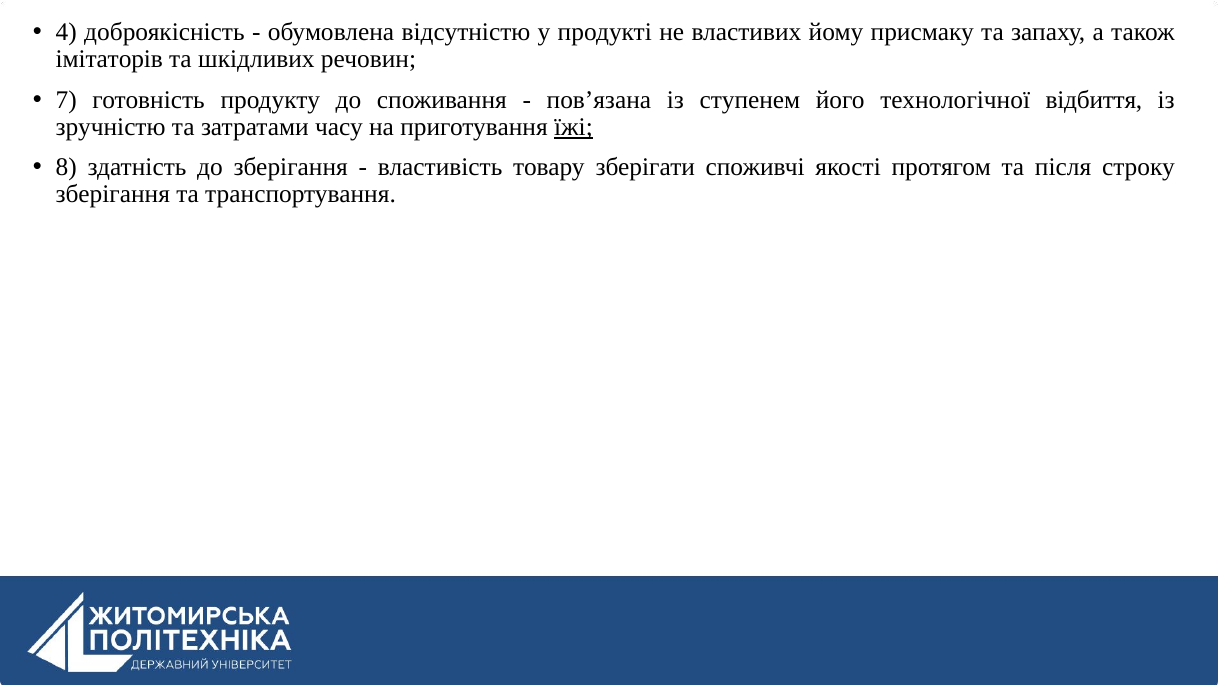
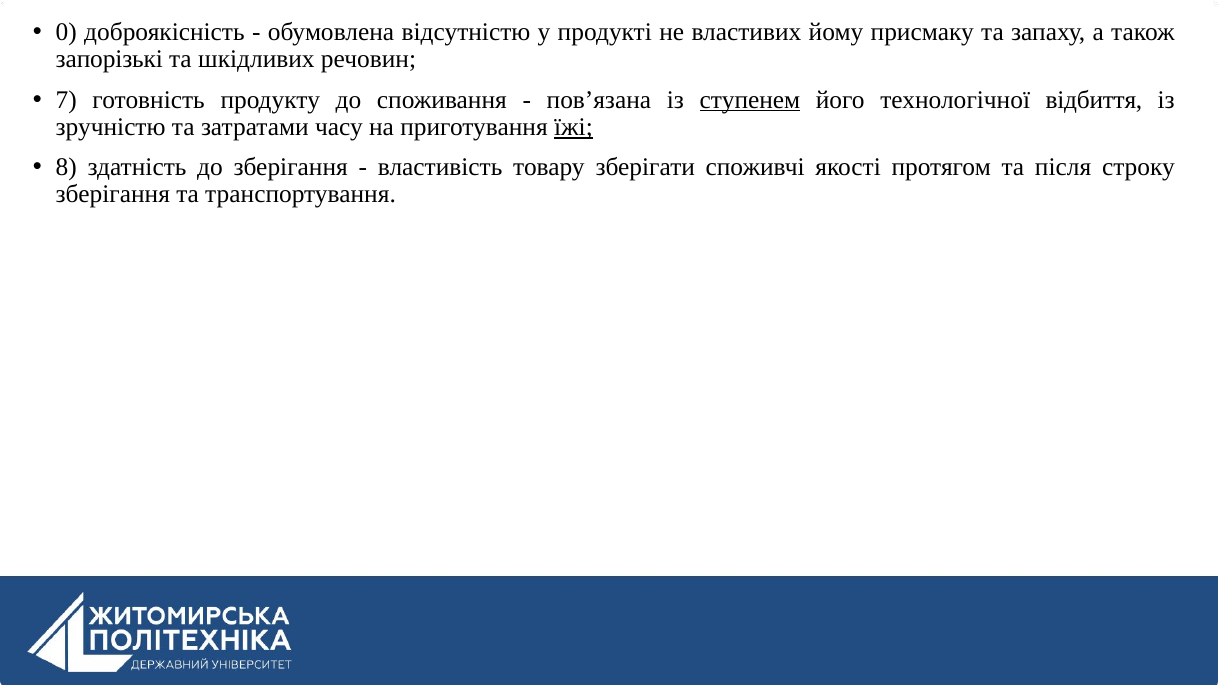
4: 4 -> 0
імітаторів: імітаторів -> запорізькі
ступенем underline: none -> present
